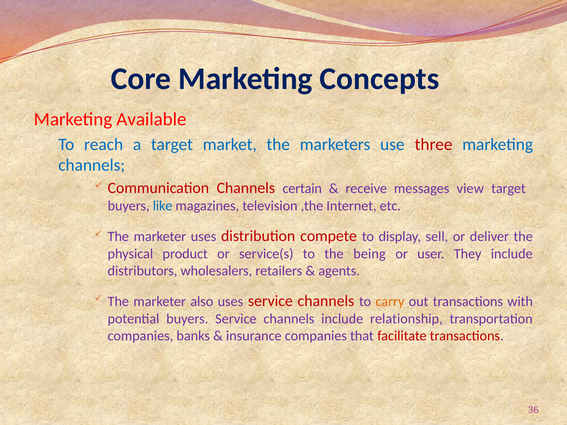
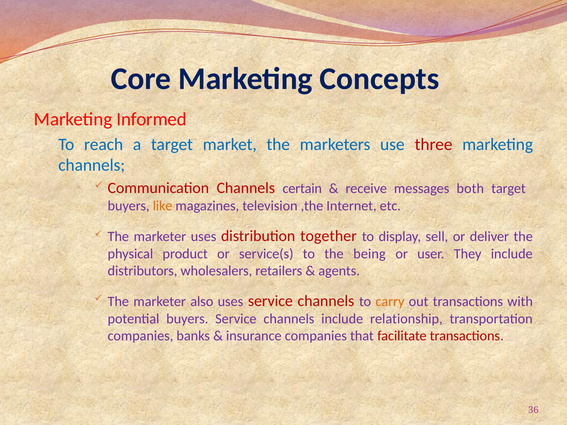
Available: Available -> Informed
view: view -> both
like colour: blue -> orange
compete: compete -> together
